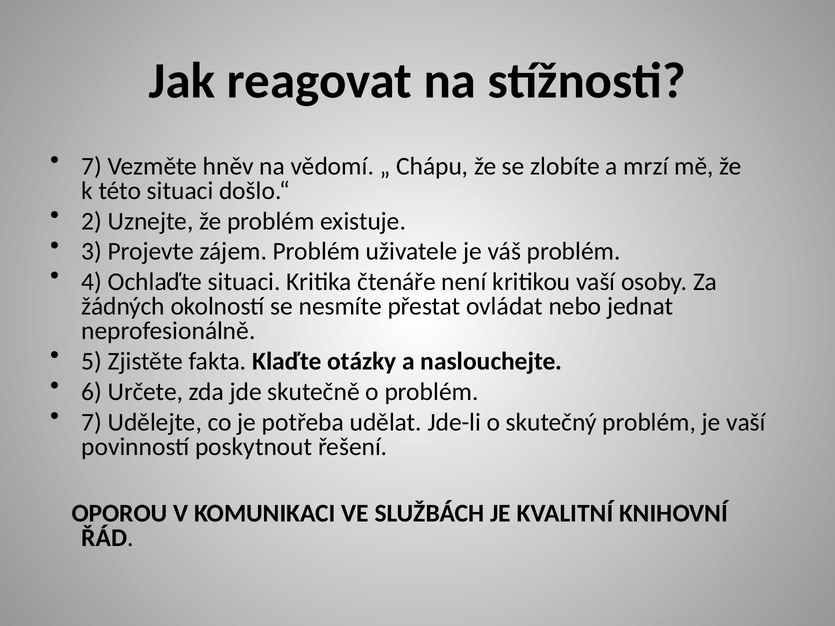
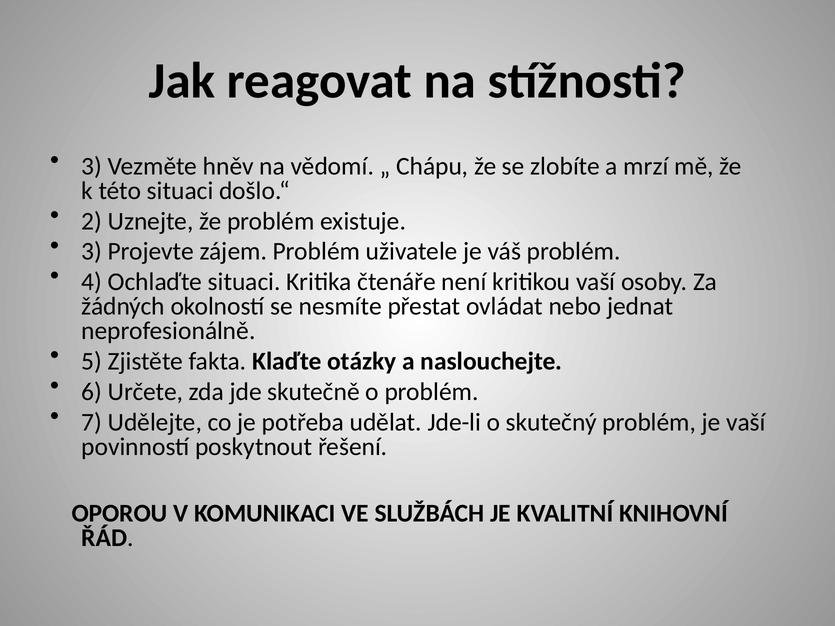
7 at (92, 166): 7 -> 3
